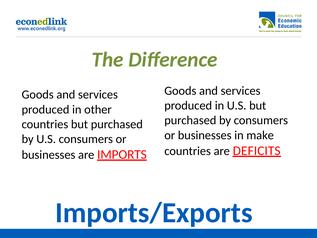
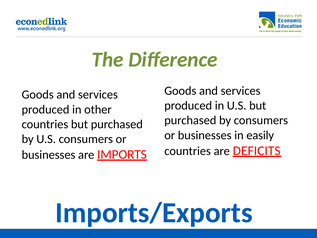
make: make -> easily
